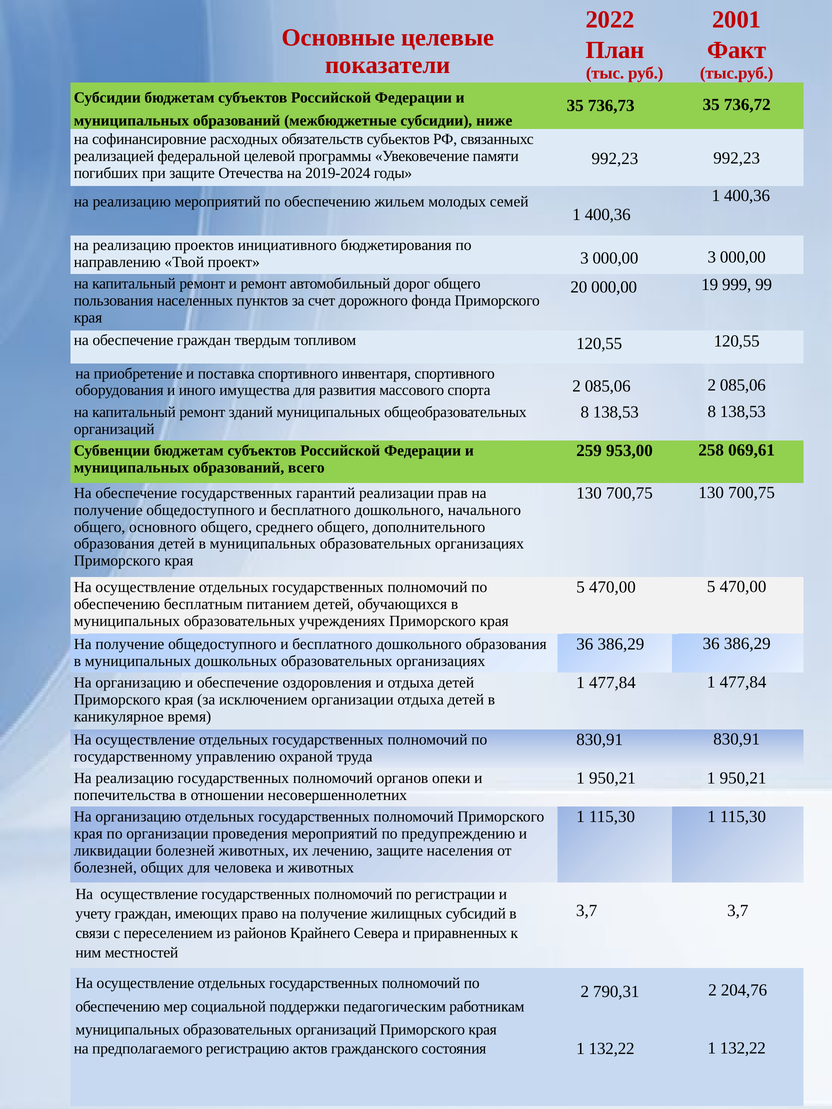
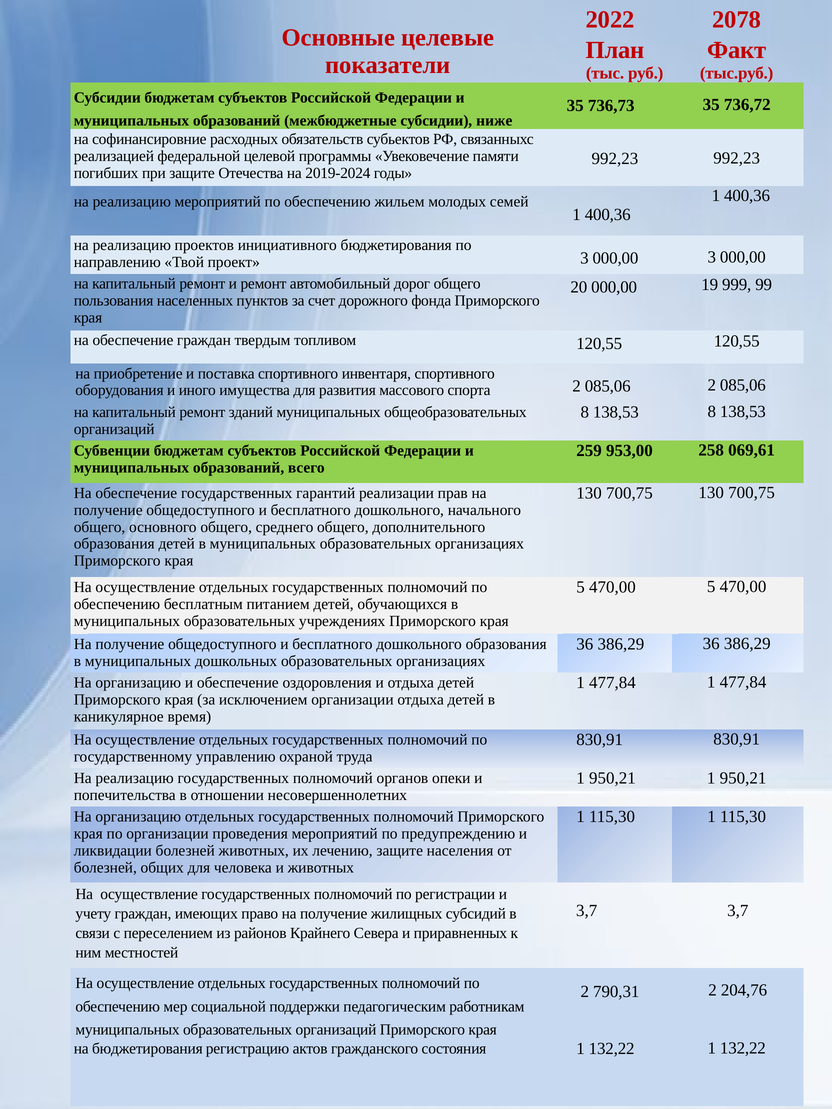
2001: 2001 -> 2078
на предполагаемого: предполагаемого -> бюджетирования
